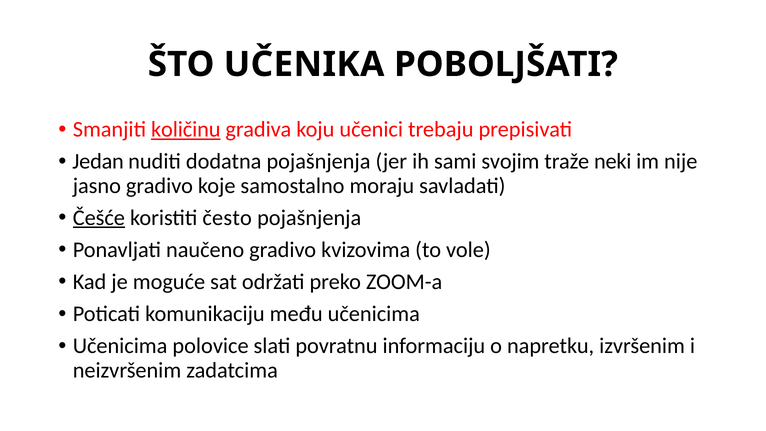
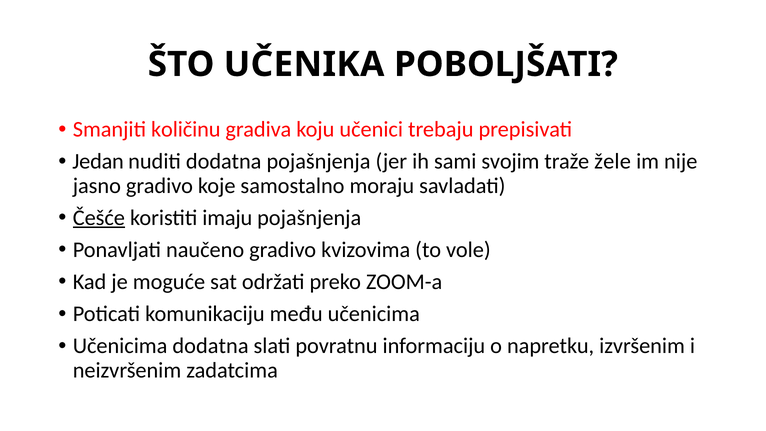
količinu underline: present -> none
neki: neki -> žele
često: često -> imaju
Učenicima polovice: polovice -> dodatna
